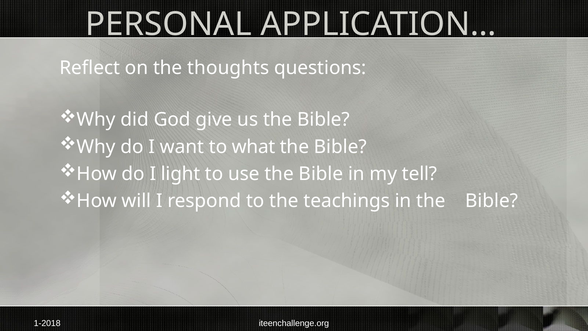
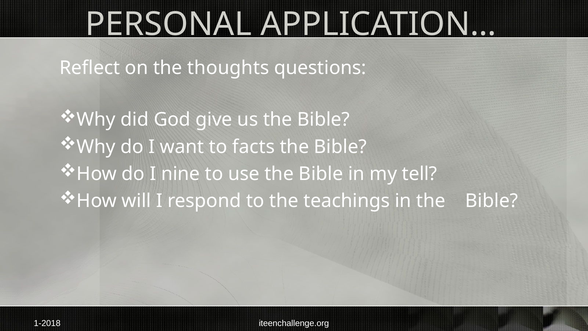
what: what -> facts
light: light -> nine
